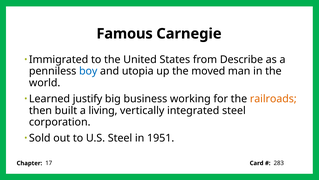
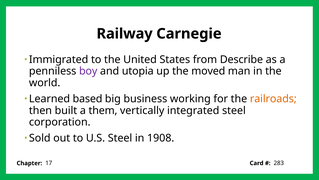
Famous: Famous -> Railway
boy colour: blue -> purple
justify: justify -> based
living: living -> them
1951: 1951 -> 1908
